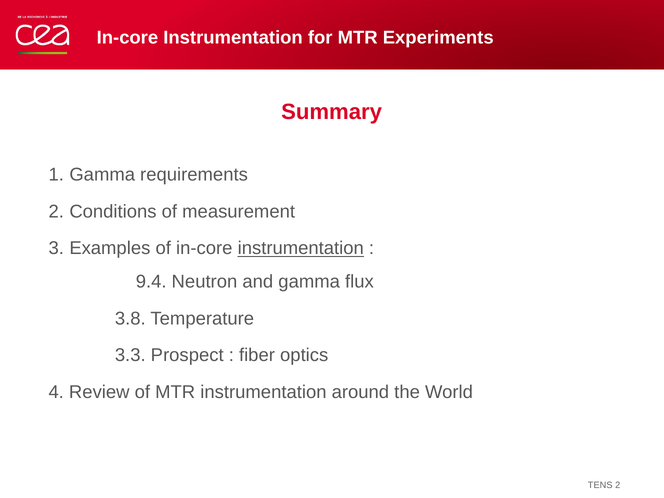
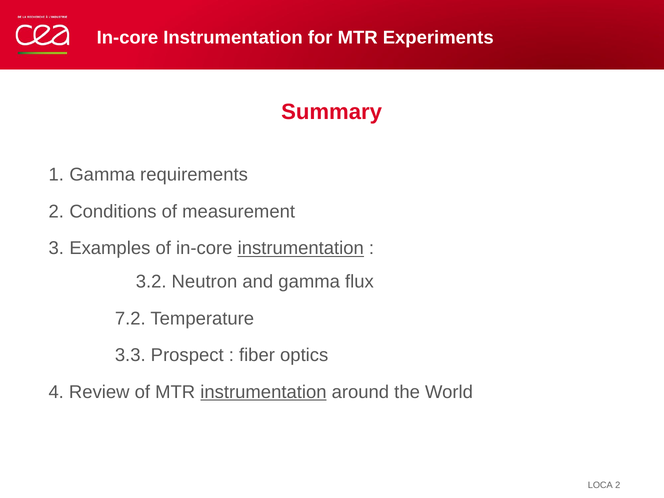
9.4: 9.4 -> 3.2
3.8: 3.8 -> 7.2
instrumentation at (263, 392) underline: none -> present
TENS: TENS -> LOCA
